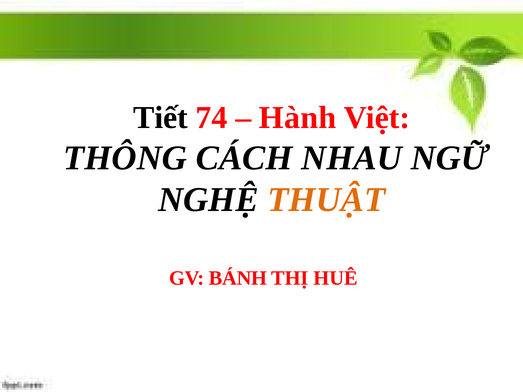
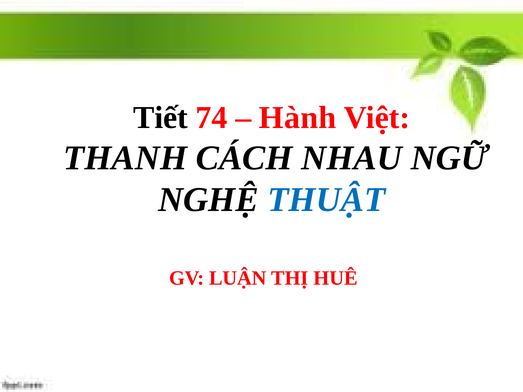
THÔNG: THÔNG -> THANH
THUẬT colour: orange -> blue
BÁNH: BÁNH -> LUẬN
